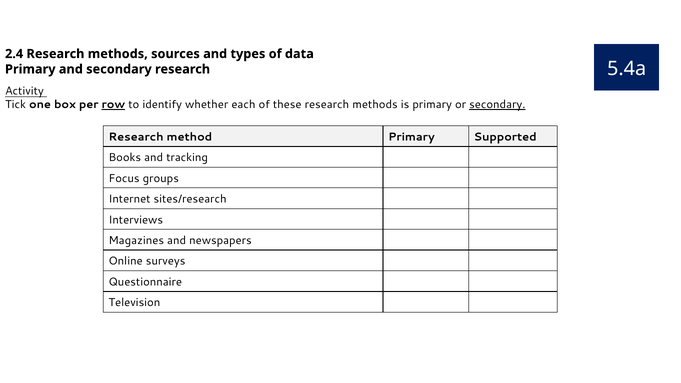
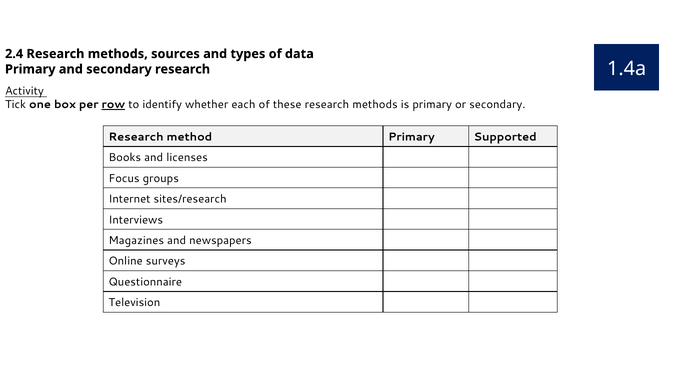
5.4a: 5.4a -> 1.4a
secondary at (497, 105) underline: present -> none
tracking: tracking -> licenses
